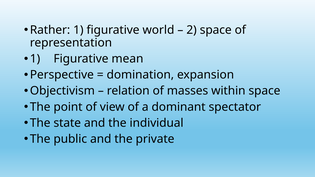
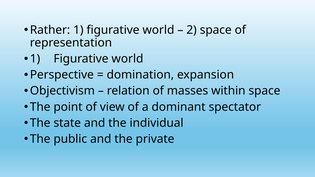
mean at (127, 59): mean -> world
